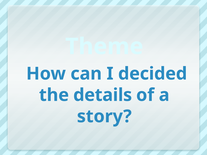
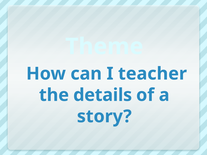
decided: decided -> teacher
